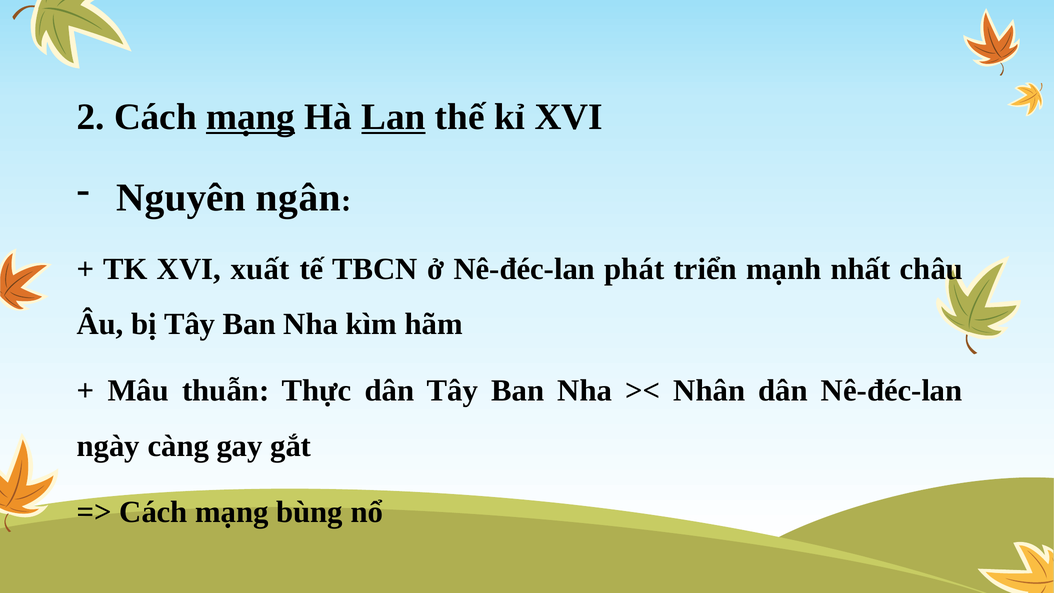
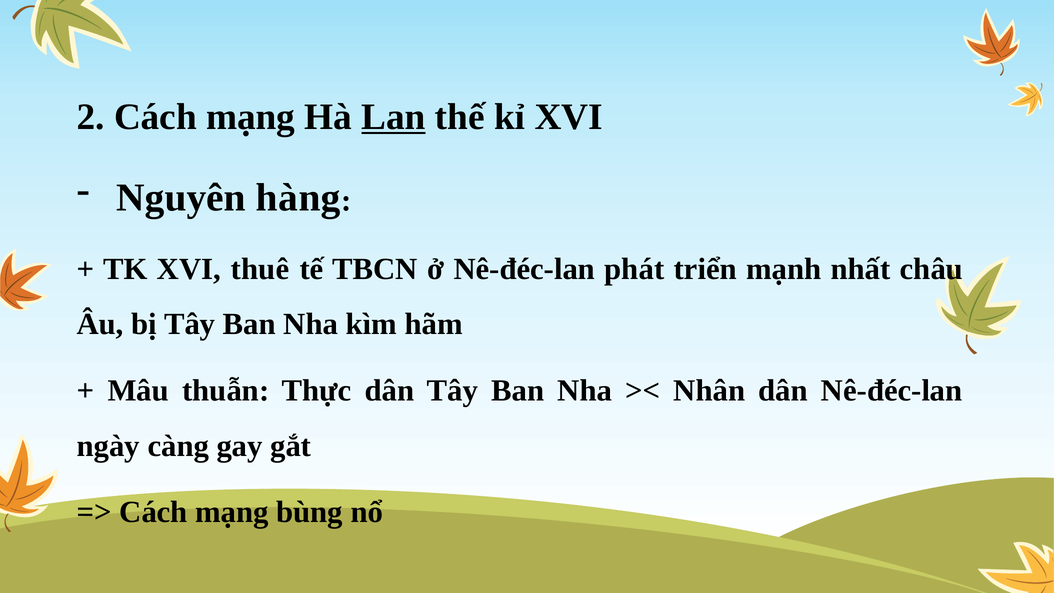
mạng at (251, 117) underline: present -> none
ngân: ngân -> hàng
xuất: xuất -> thuê
